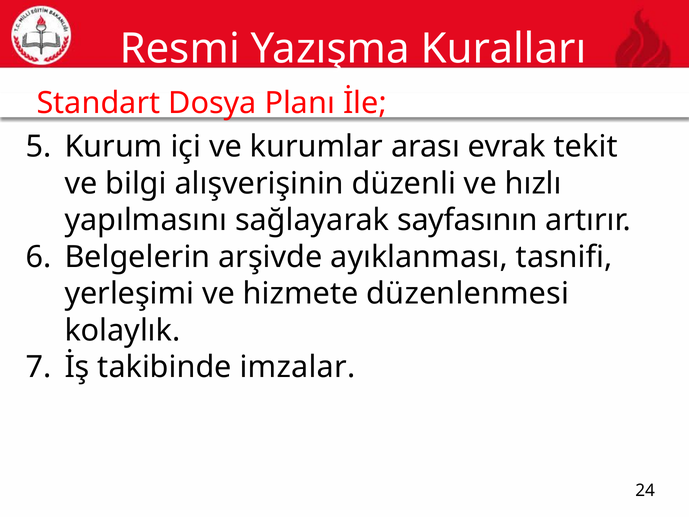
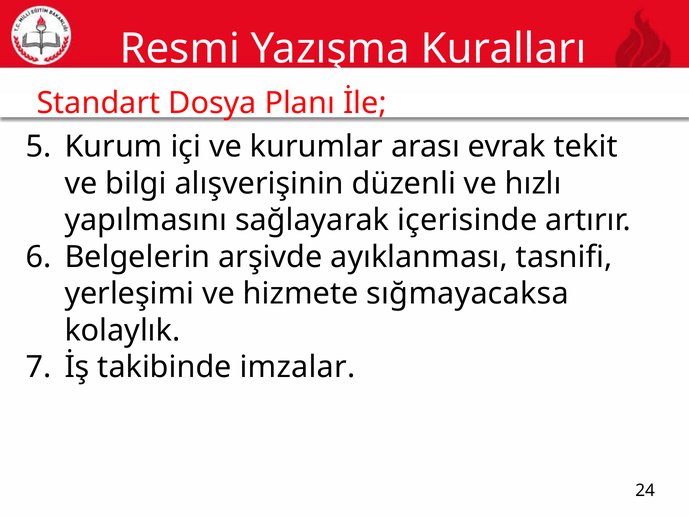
sayfasının: sayfasının -> içerisinde
düzenlenmesi: düzenlenmesi -> sığmayacaksa
